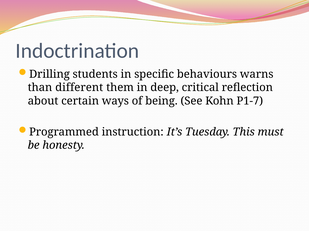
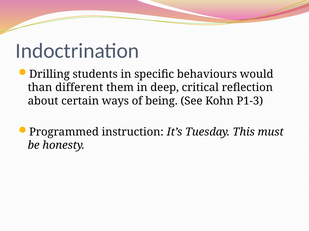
warns: warns -> would
P1-7: P1-7 -> P1-3
